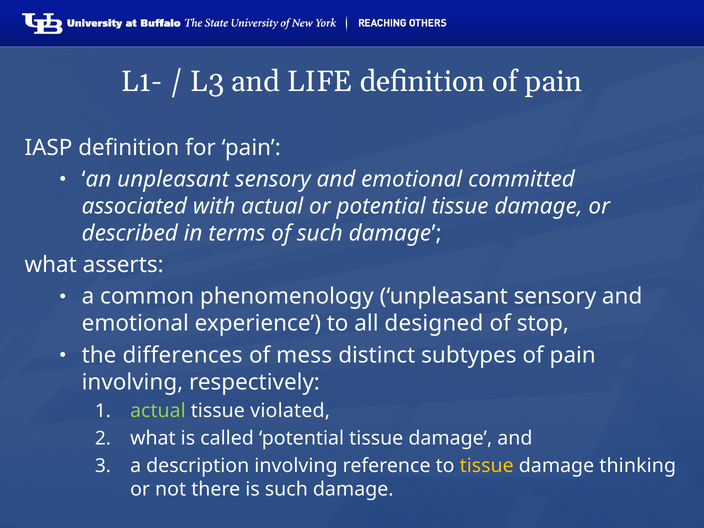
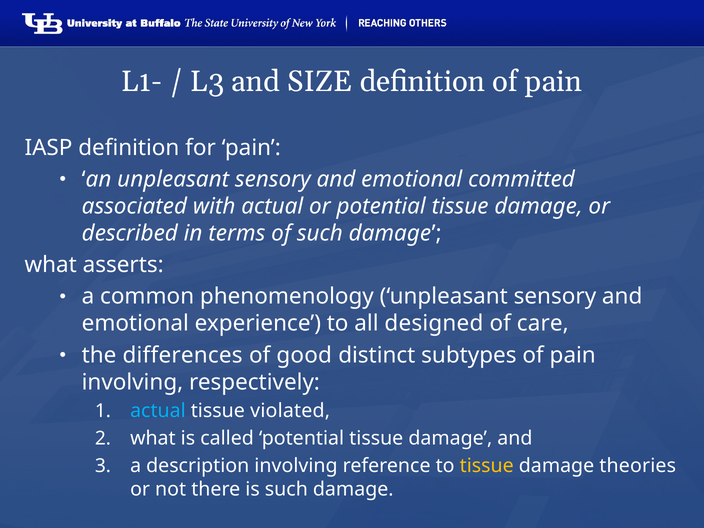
LIFE: LIFE -> SIZE
stop: stop -> care
mess: mess -> good
actual at (158, 411) colour: light green -> light blue
thinking: thinking -> theories
